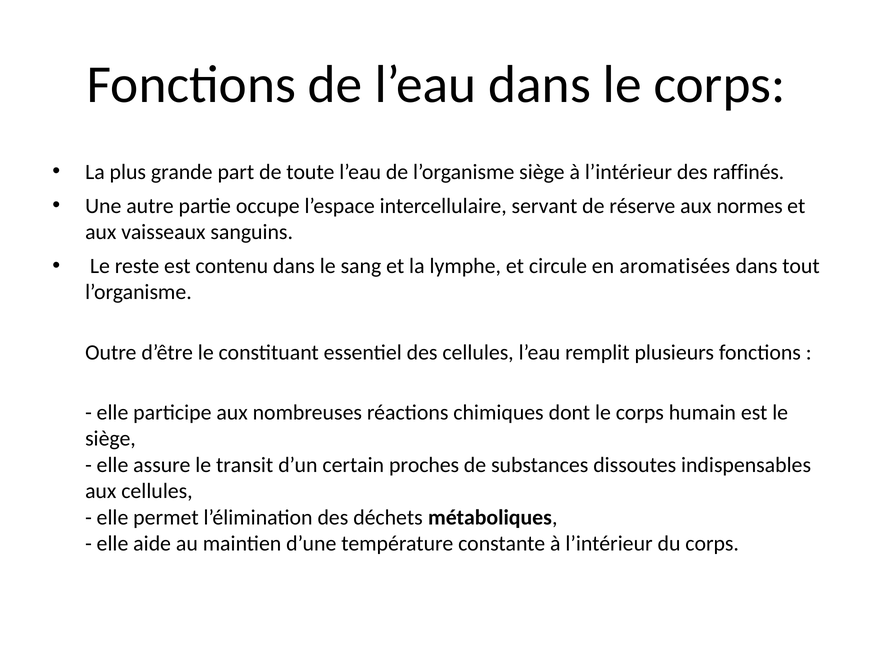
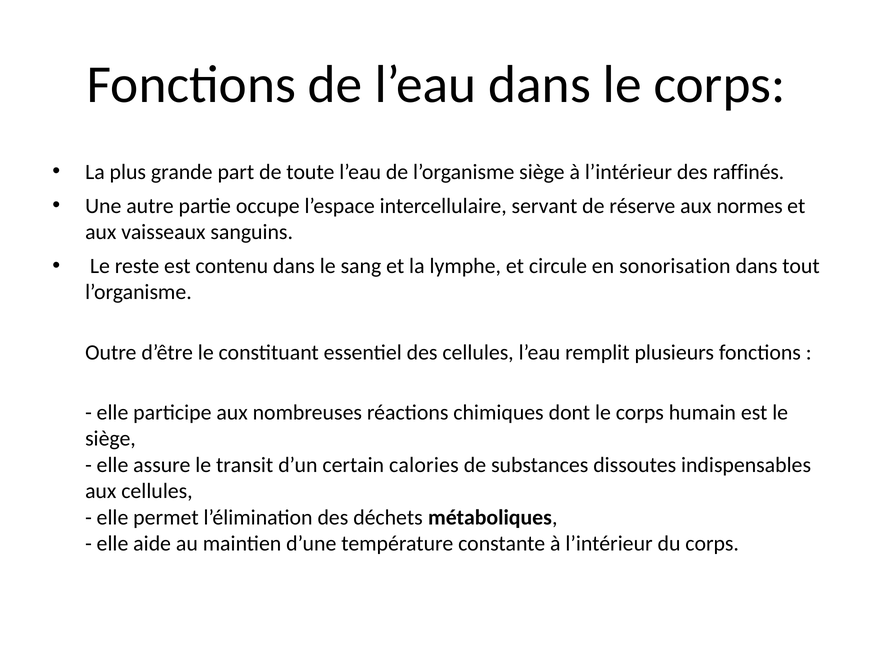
aromatisées: aromatisées -> sonorisation
proches: proches -> calories
